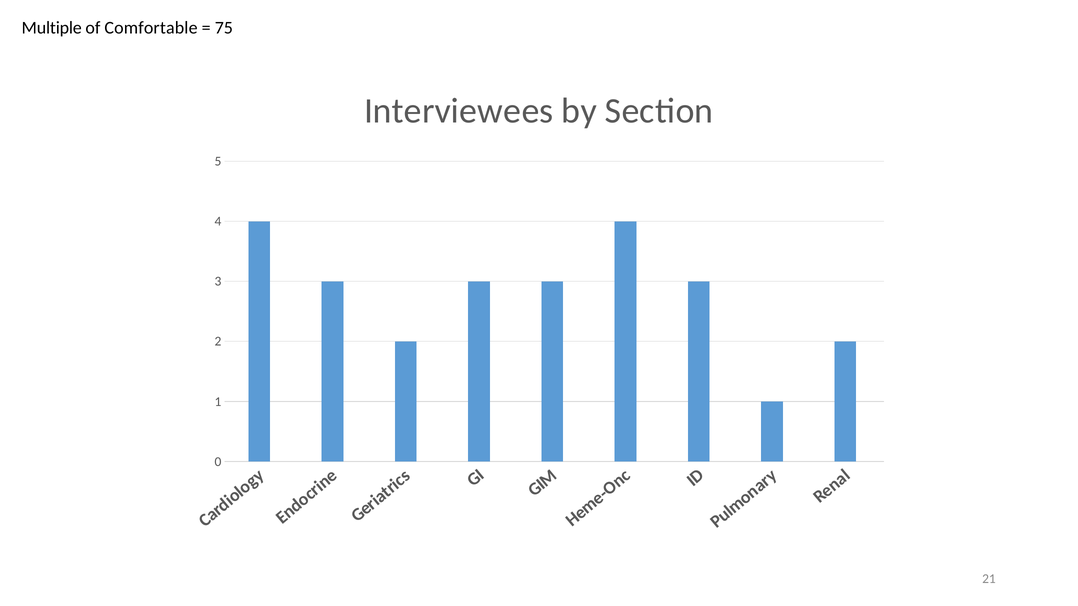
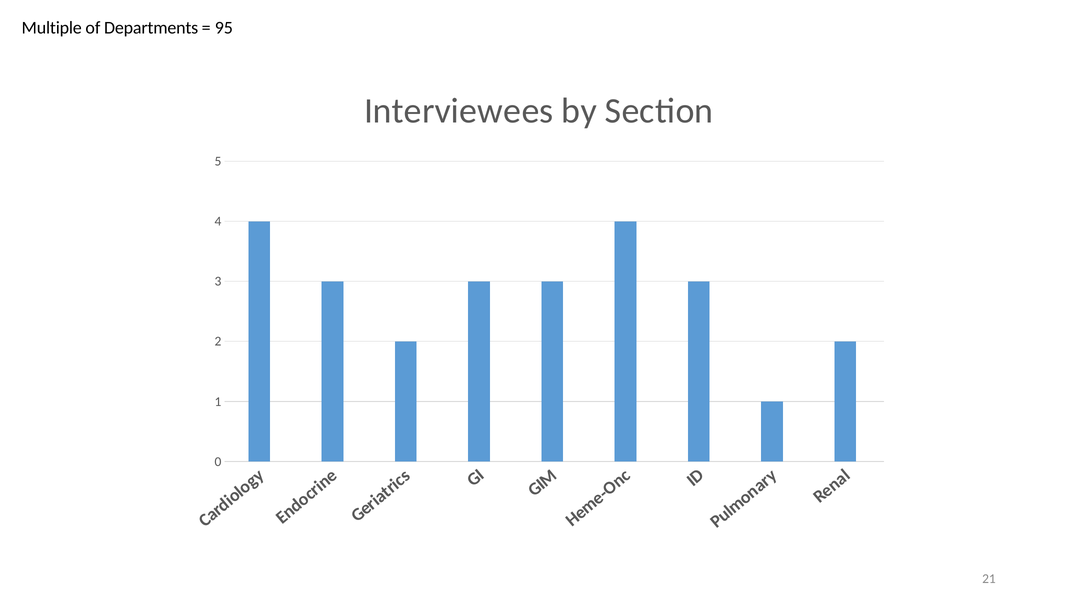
Comfortable: Comfortable -> Departments
75: 75 -> 95
